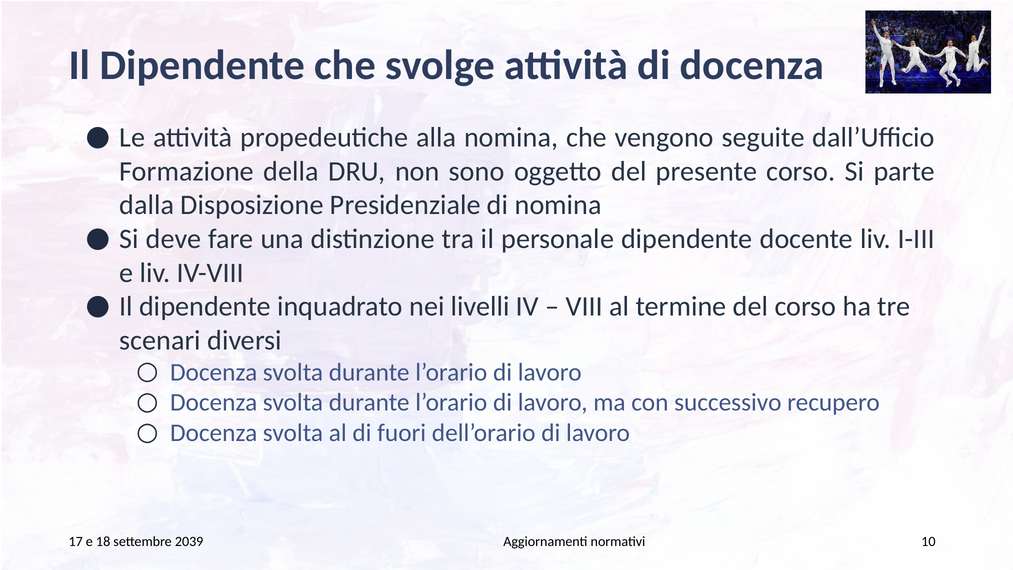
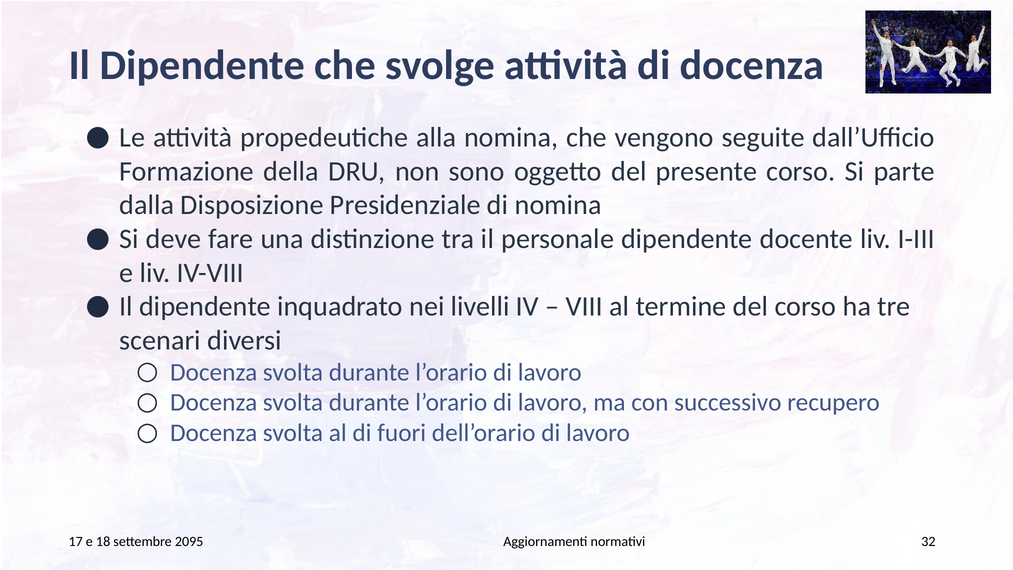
2039: 2039 -> 2095
10: 10 -> 32
